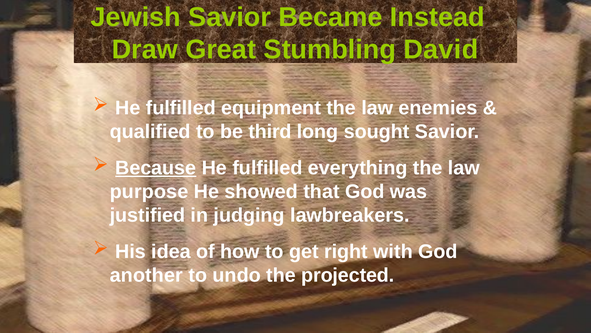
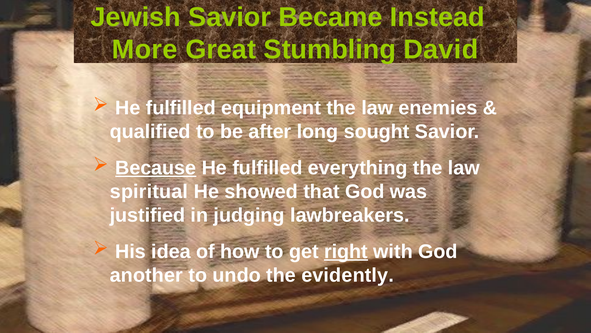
Draw: Draw -> More
third: third -> after
purpose: purpose -> spiritual
right underline: none -> present
projected: projected -> evidently
